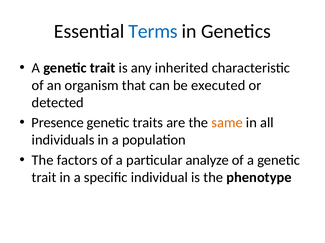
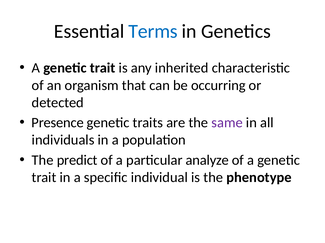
executed: executed -> occurring
same colour: orange -> purple
factors: factors -> predict
